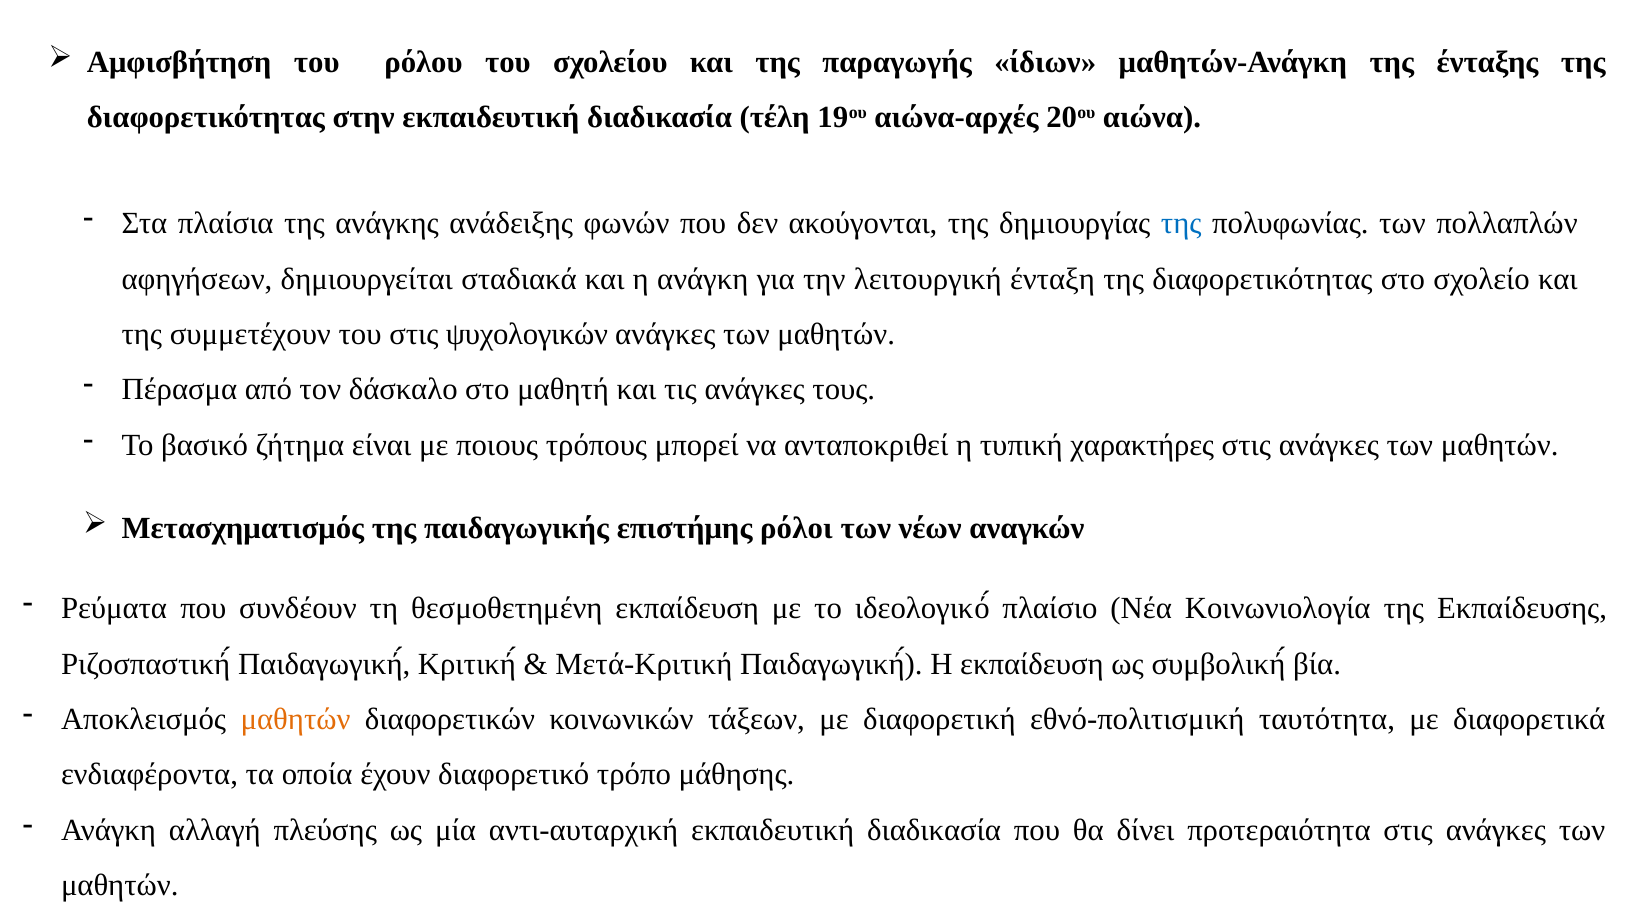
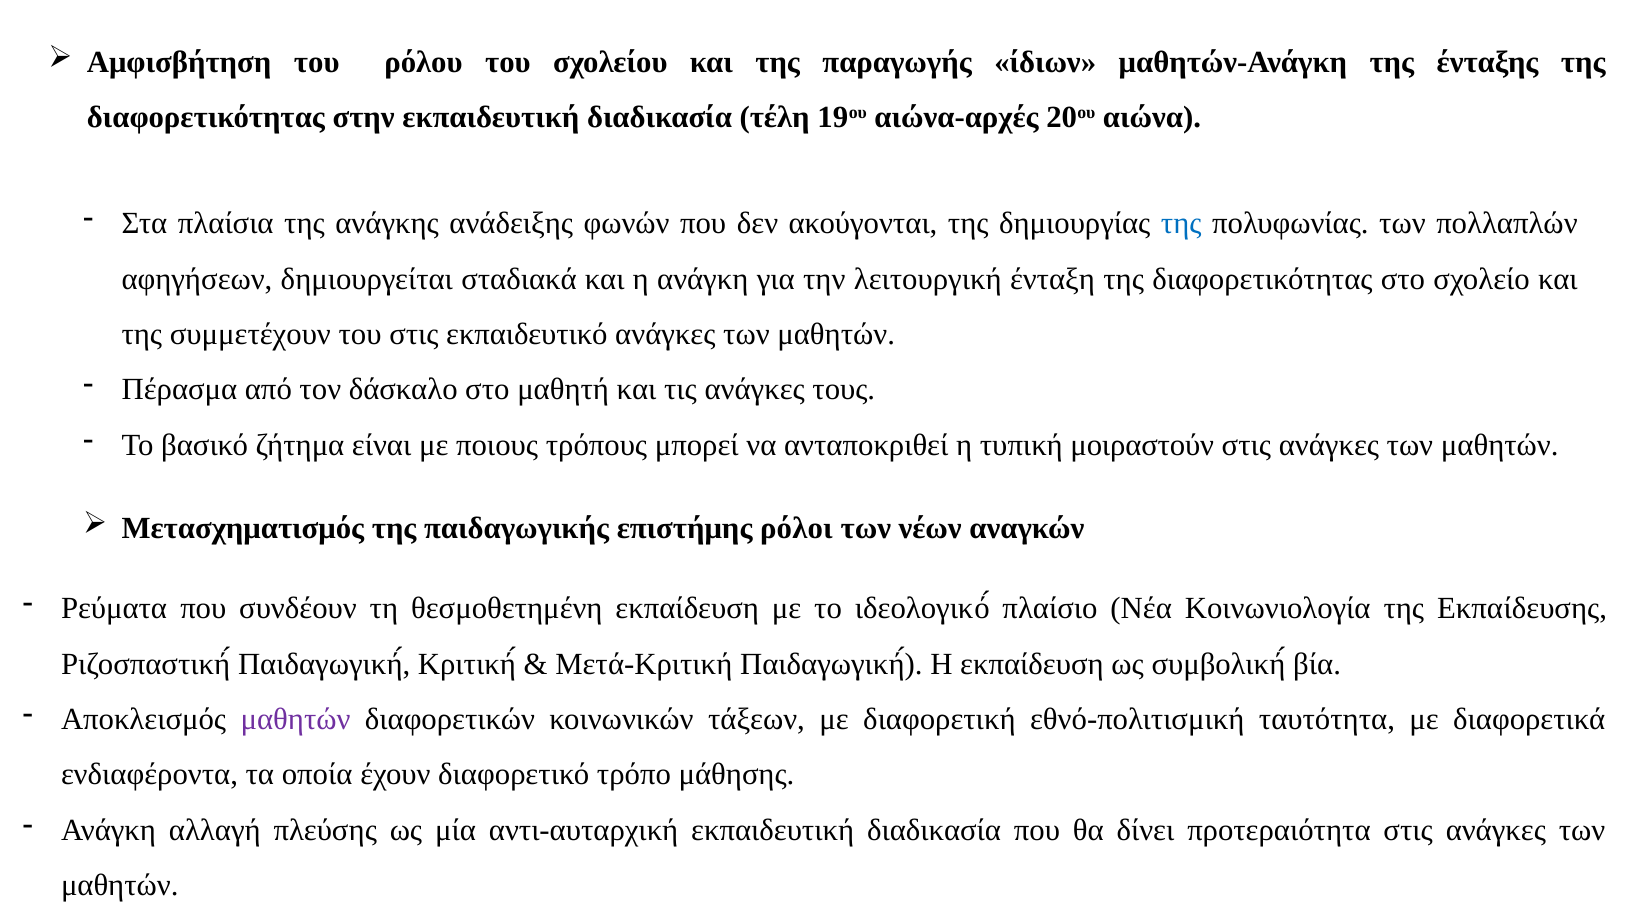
ψυχολογικών: ψυχολογικών -> εκπαιδευτικό
χαρακτήρες: χαρακτήρες -> μοιραστούν
μαθητών at (296, 719) colour: orange -> purple
